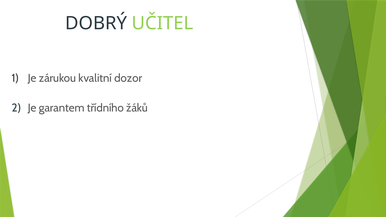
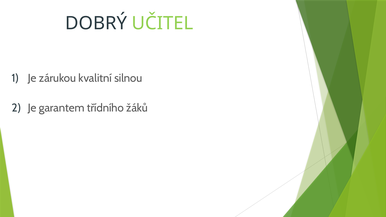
dozor: dozor -> silnou
